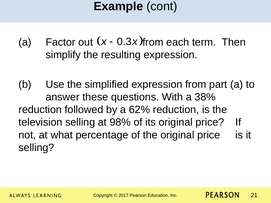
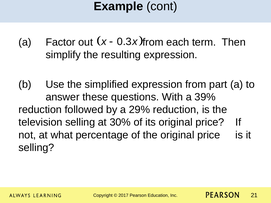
38%: 38% -> 39%
62%: 62% -> 29%
98%: 98% -> 30%
